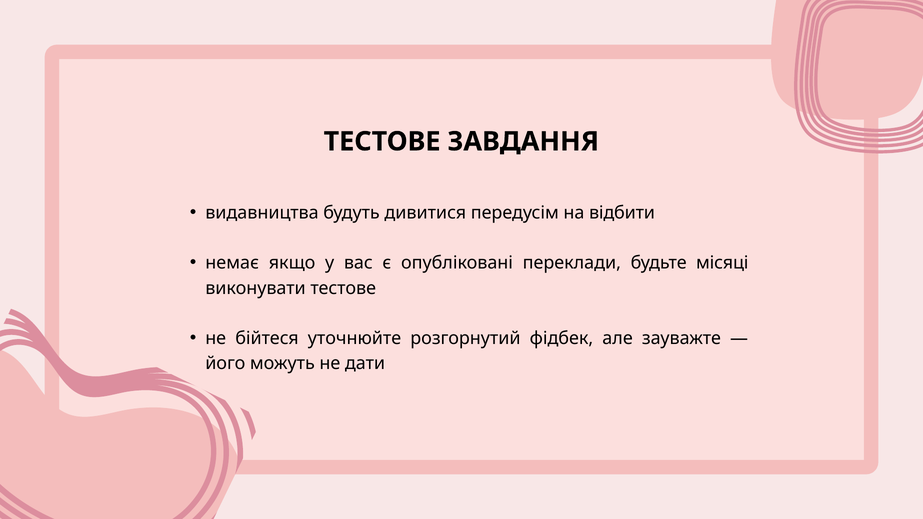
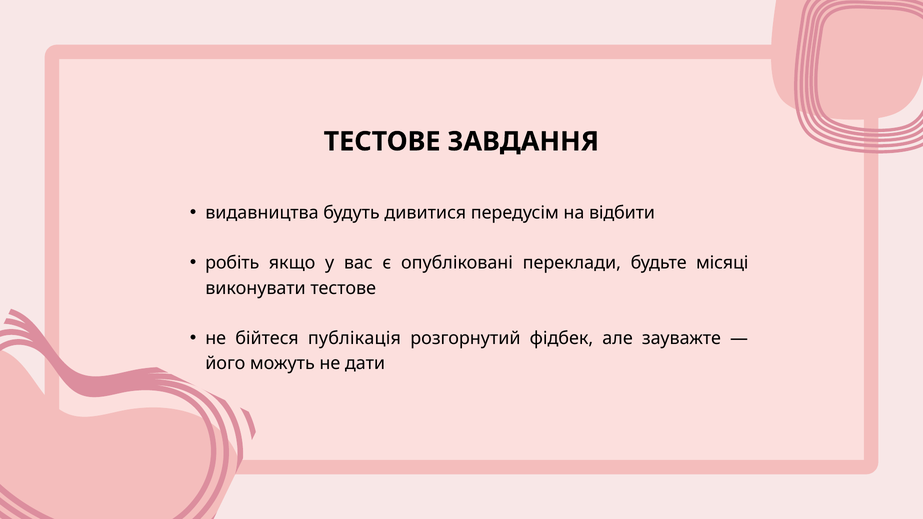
немає: немає -> робіть
уточнюйте: уточнюйте -> публікація
